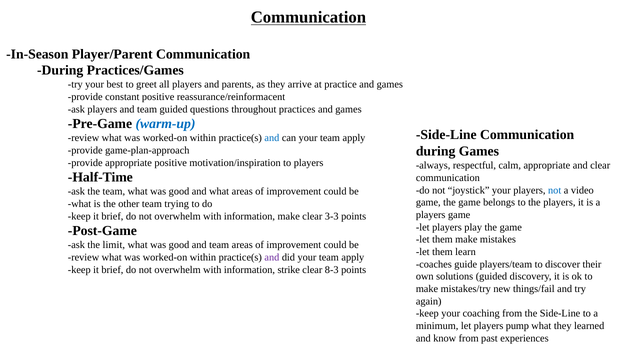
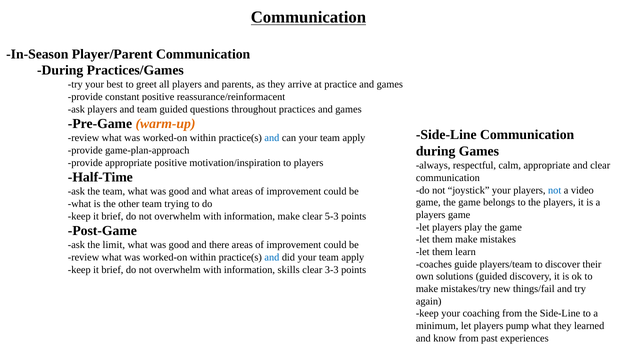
warm-up colour: blue -> orange
3-3: 3-3 -> 5-3
good and team: team -> there
and at (272, 257) colour: purple -> blue
strike: strike -> skills
8-3: 8-3 -> 3-3
